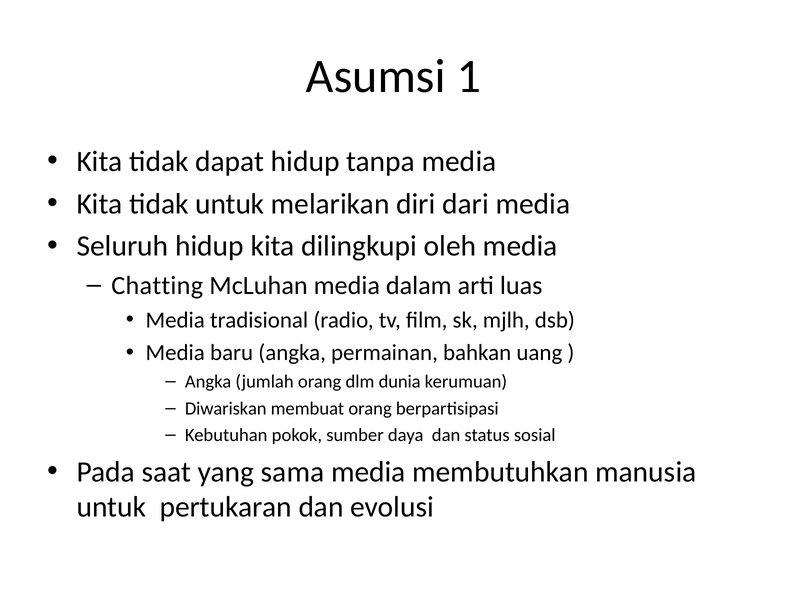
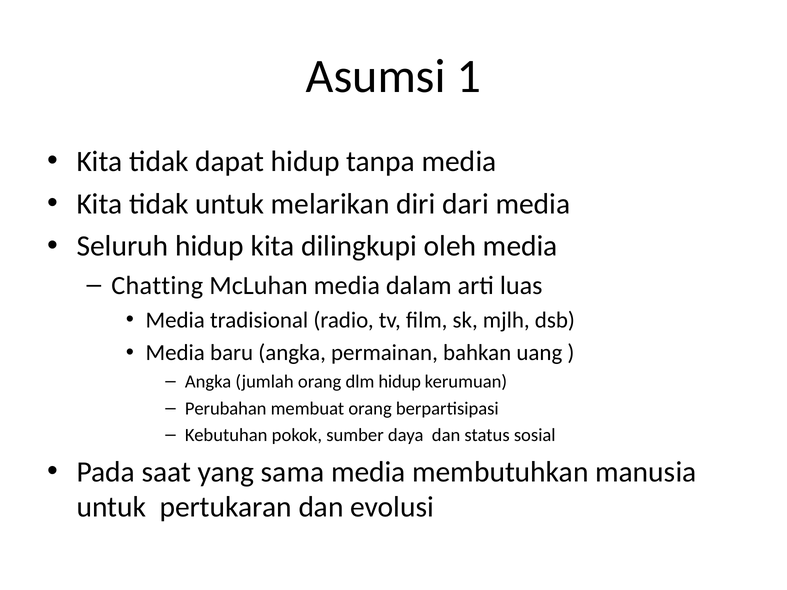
dlm dunia: dunia -> hidup
Diwariskan: Diwariskan -> Perubahan
